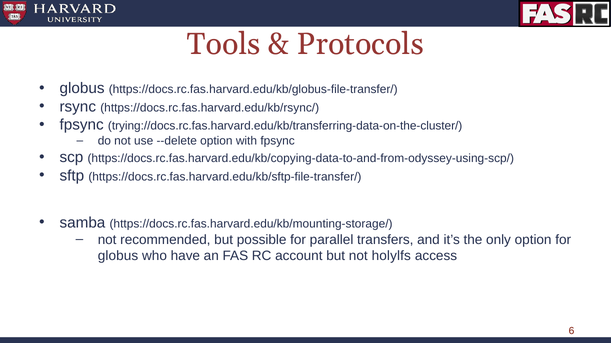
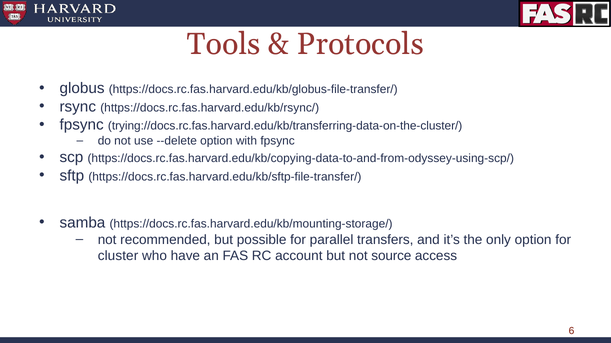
globus at (118, 256): globus -> cluster
holylfs: holylfs -> source
